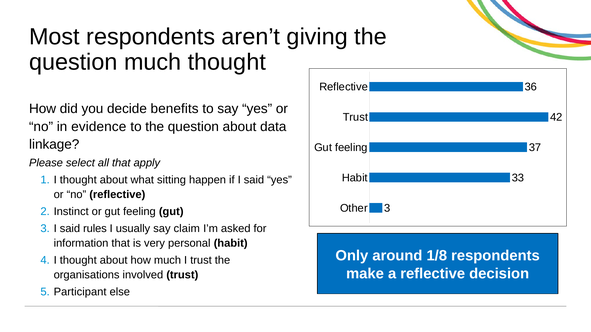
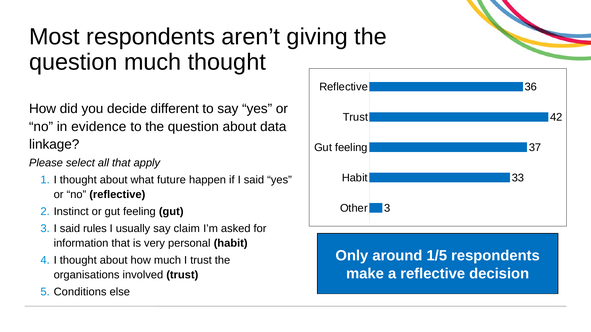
benefits: benefits -> different
sitting: sitting -> future
1/8: 1/8 -> 1/5
Participant: Participant -> Conditions
